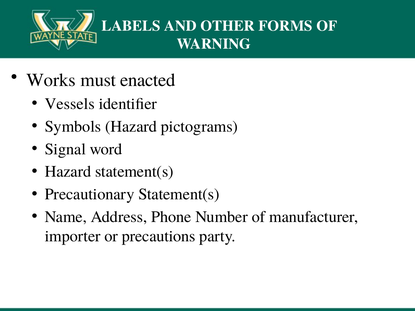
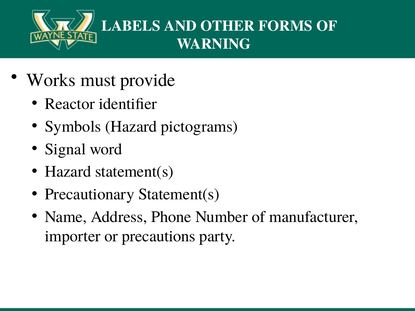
enacted: enacted -> provide
Vessels: Vessels -> Reactor
